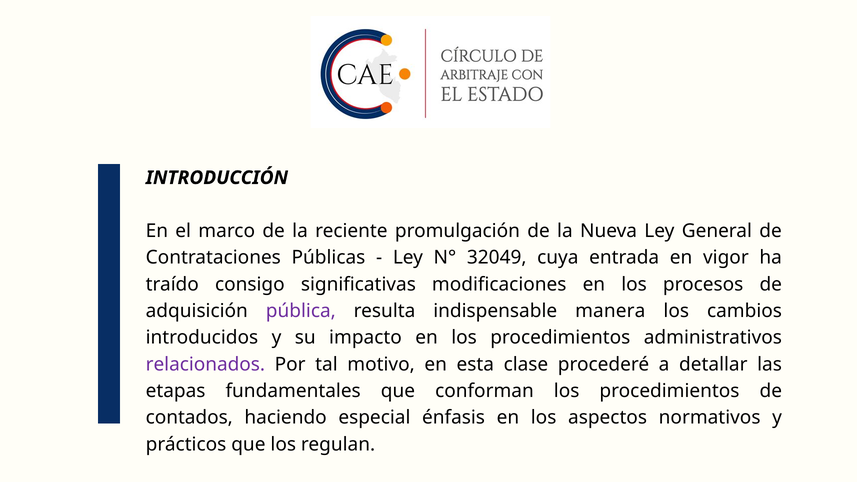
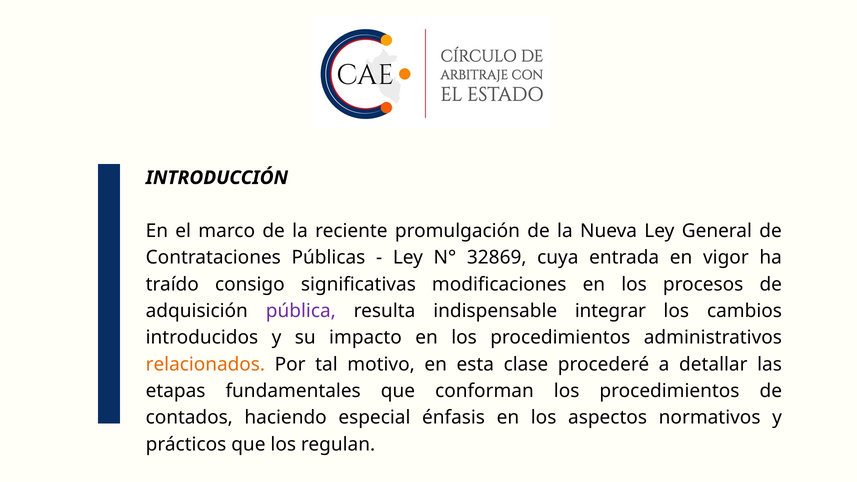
32049: 32049 -> 32869
manera: manera -> integrar
relacionados colour: purple -> orange
